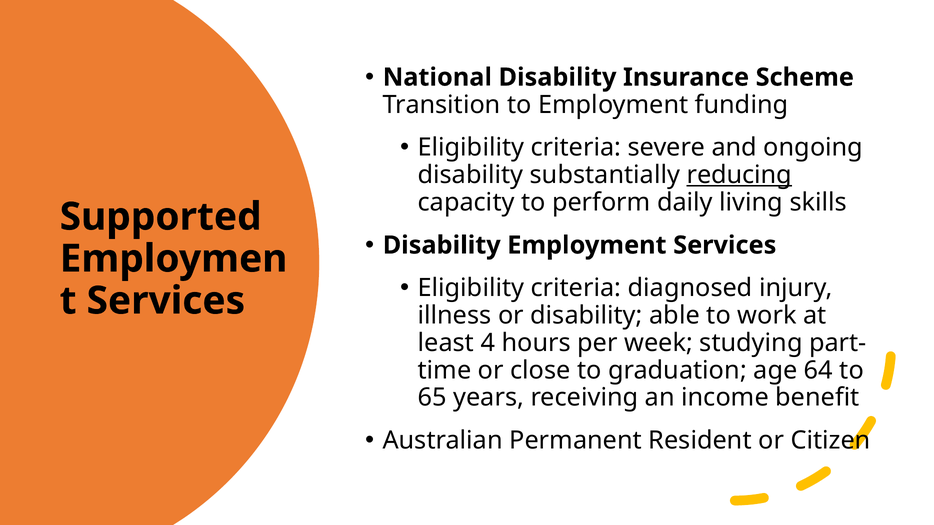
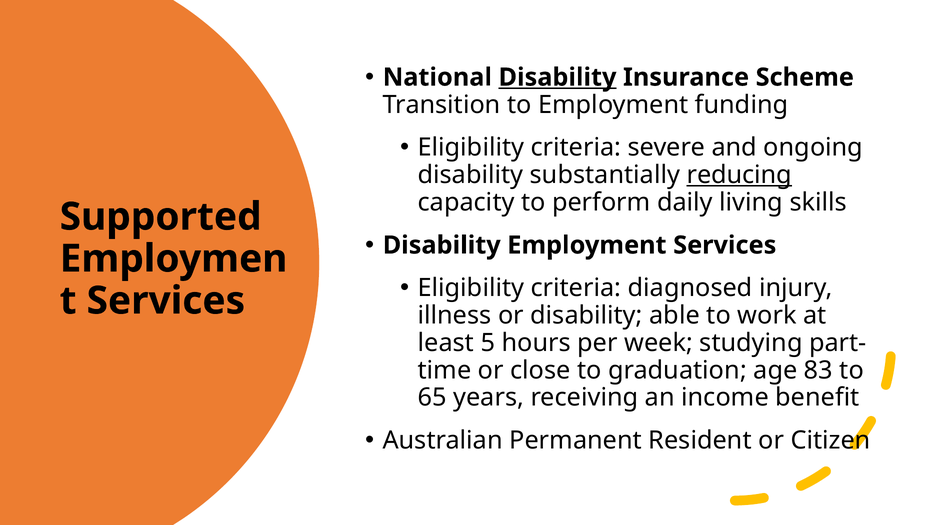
Disability at (557, 77) underline: none -> present
4: 4 -> 5
64: 64 -> 83
